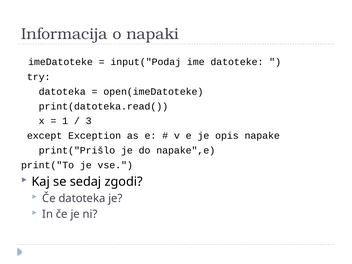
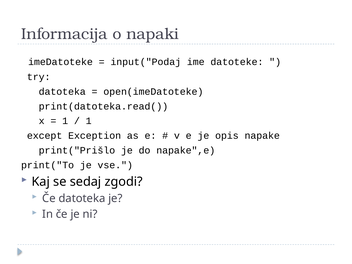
3 at (89, 121): 3 -> 1
